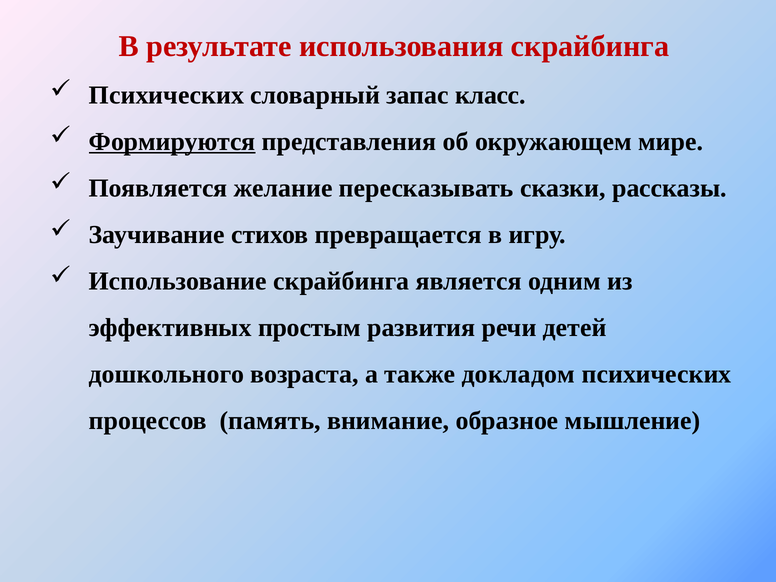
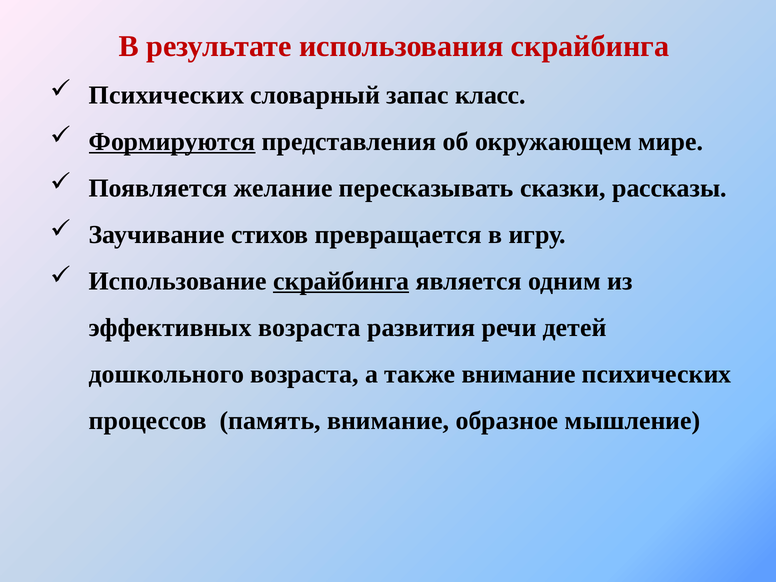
скрайбинга at (341, 281) underline: none -> present
эффективных простым: простым -> возраста
также докладом: докладом -> внимание
